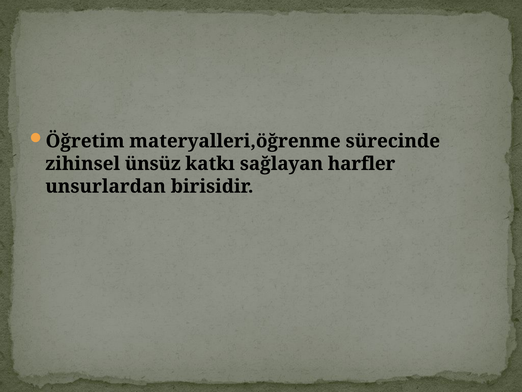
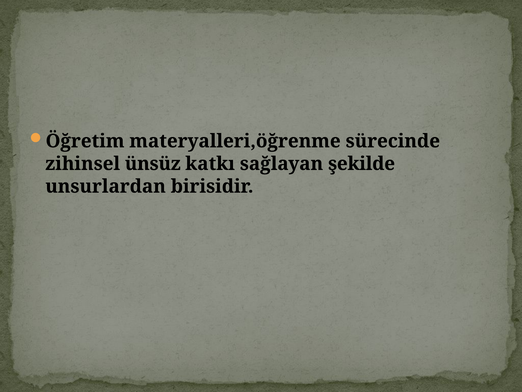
harfler: harfler -> şekilde
